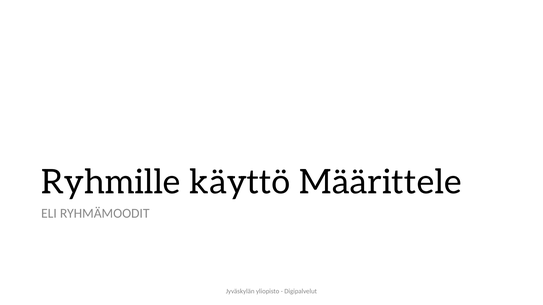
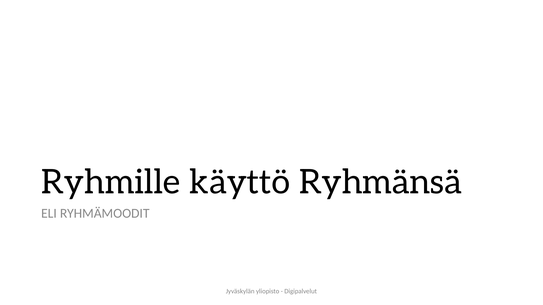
Määrittele: Määrittele -> Ryhmänsä
